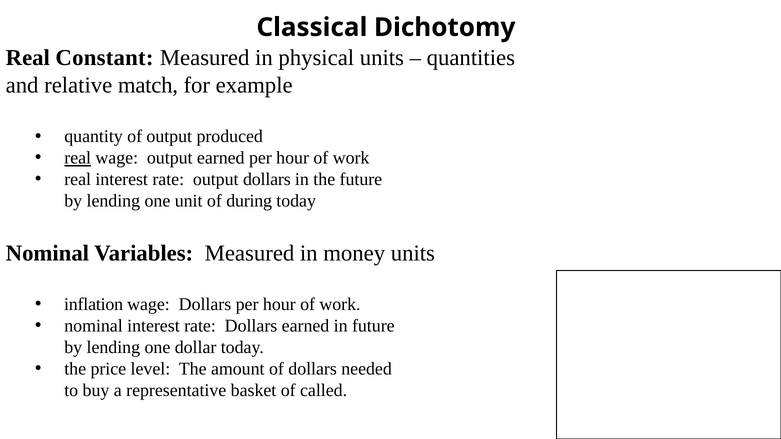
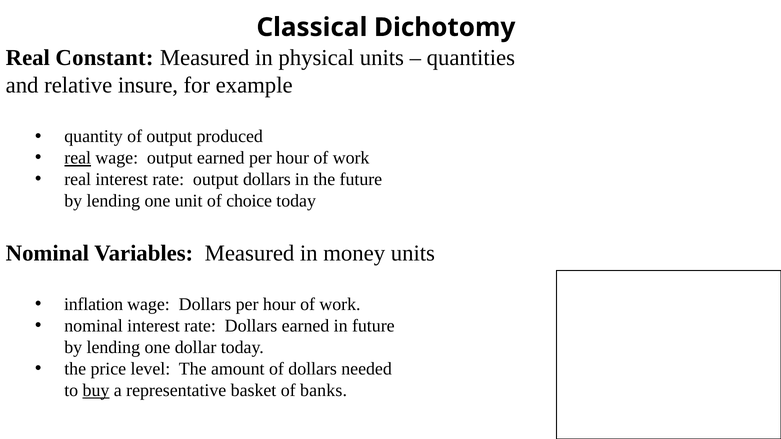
match: match -> insure
during: during -> choice
buy underline: none -> present
called: called -> banks
